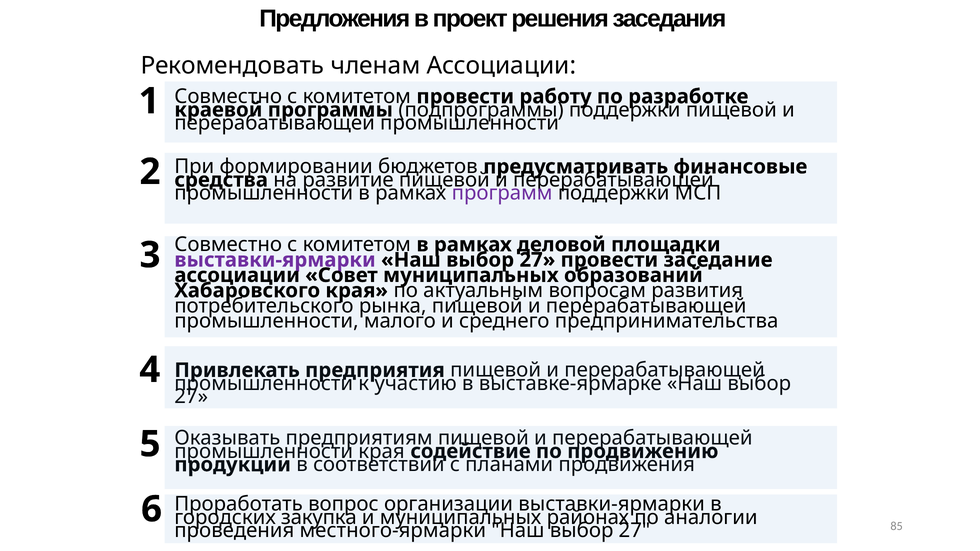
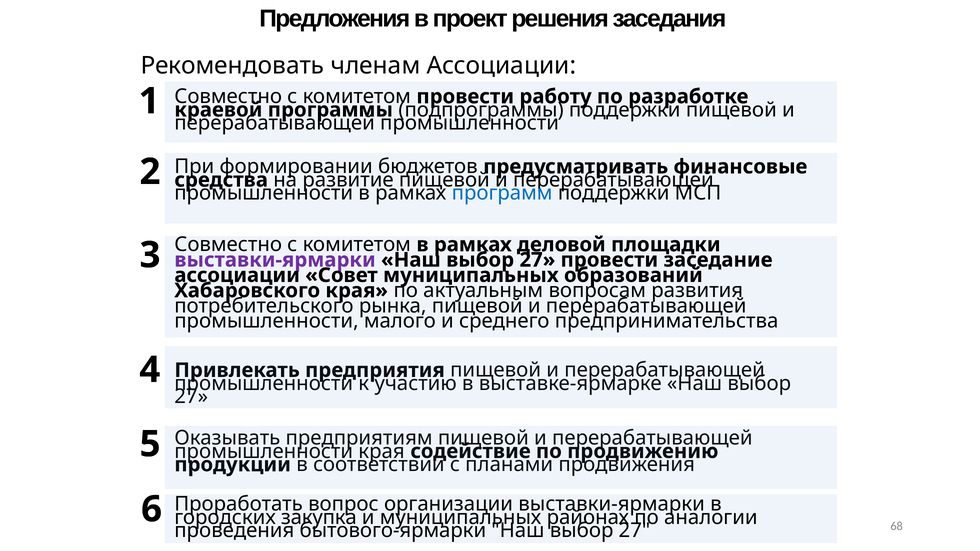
программ colour: purple -> blue
местного-ярмарки: местного-ярмарки -> бытового-ярмарки
85: 85 -> 68
